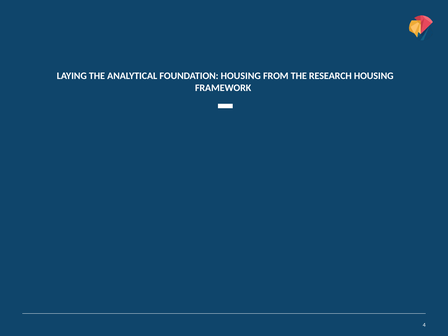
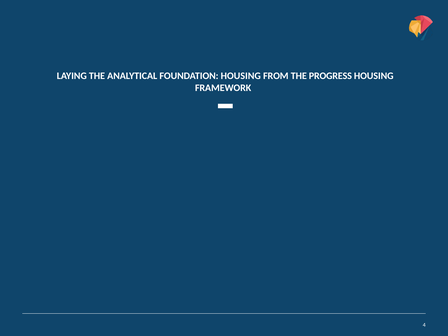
RESEARCH: RESEARCH -> PROGRESS
